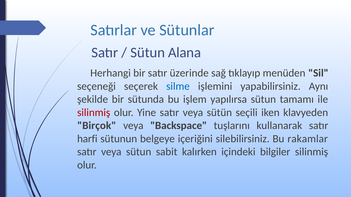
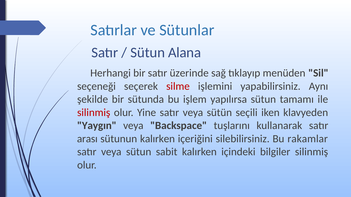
silme colour: blue -> red
Birçok: Birçok -> Yaygın
harfi: harfi -> arası
sütunun belgeye: belgeye -> kalırken
